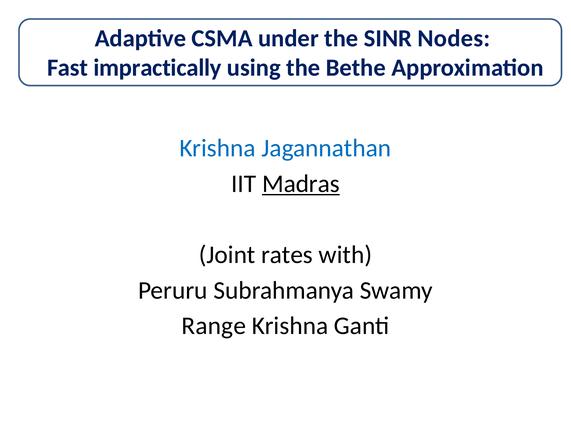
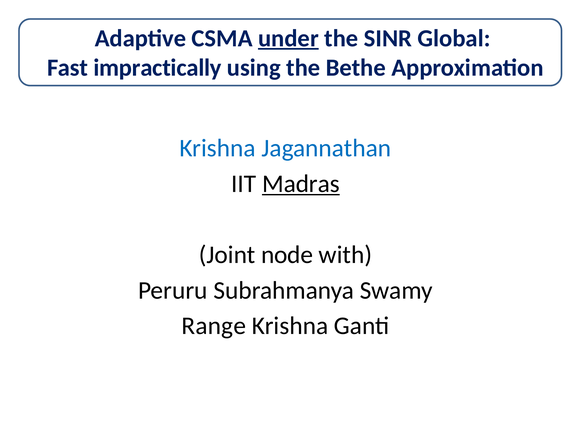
under underline: none -> present
Nodes: Nodes -> Global
rates: rates -> node
